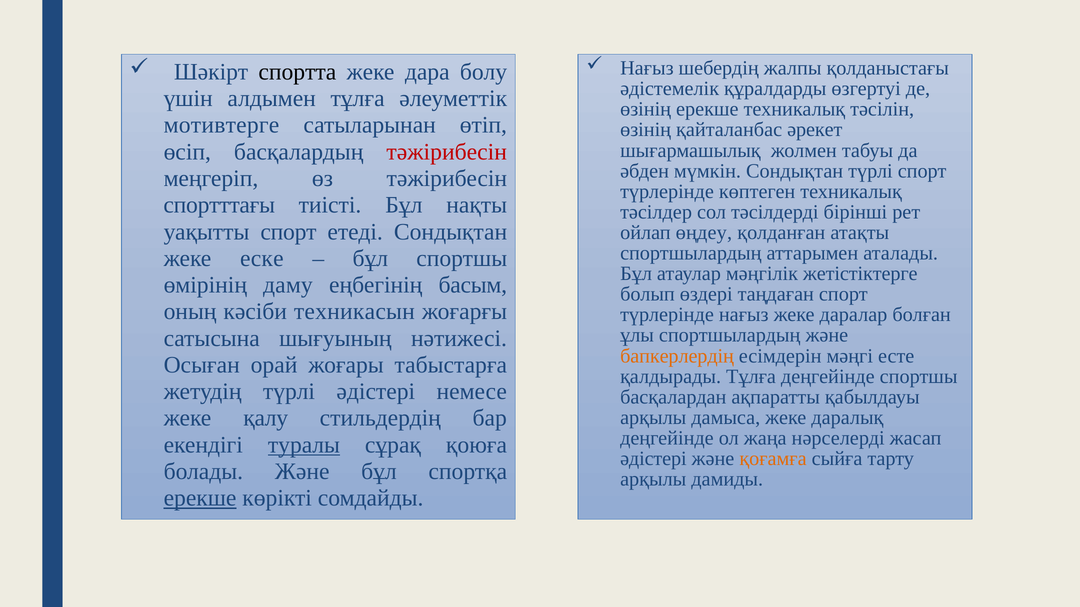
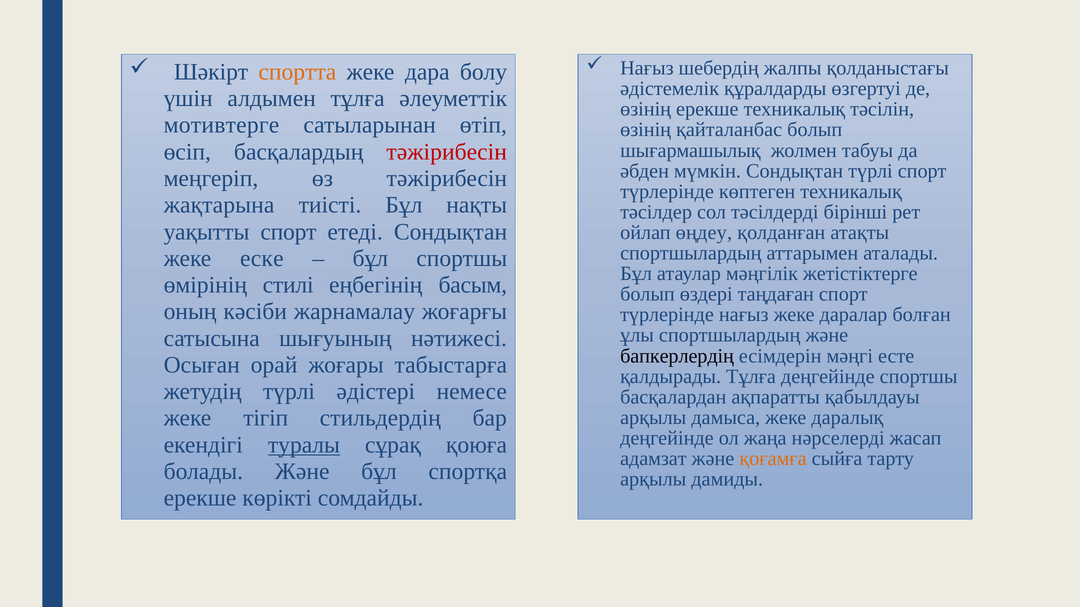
спортта colour: black -> orange
қайталанбас әрекет: әрекет -> болып
спортттағы: спортттағы -> жақтарына
даму: даму -> стилі
техникасын: техникасын -> жарнамалау
бапкерлердің colour: orange -> black
қалу: қалу -> тігіп
әдістері at (653, 459): әдістері -> адамзат
ерекше at (200, 499) underline: present -> none
